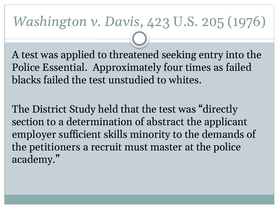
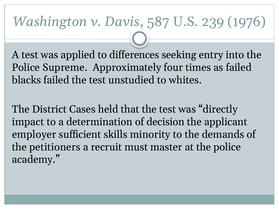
423: 423 -> 587
205: 205 -> 239
threatened: threatened -> differences
Essential: Essential -> Supreme
Study: Study -> Cases
section: section -> impact
abstract: abstract -> decision
